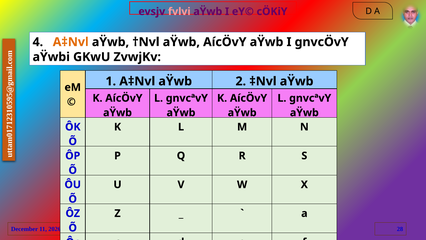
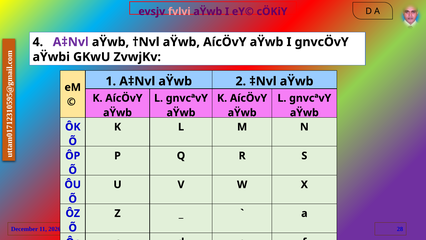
A‡Nvl at (71, 42) colour: orange -> purple
